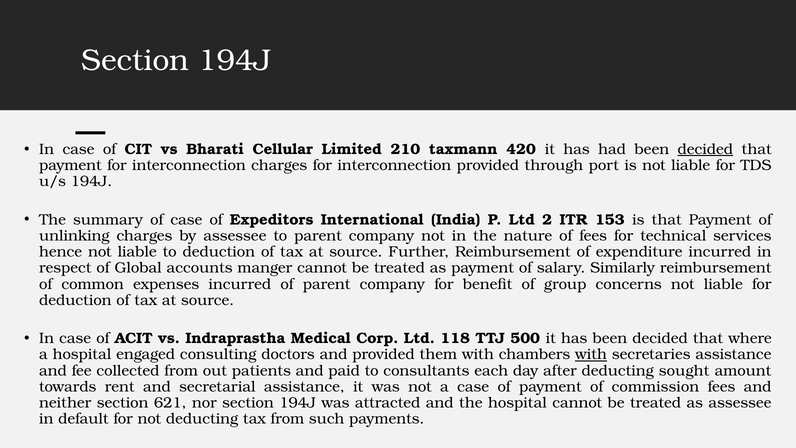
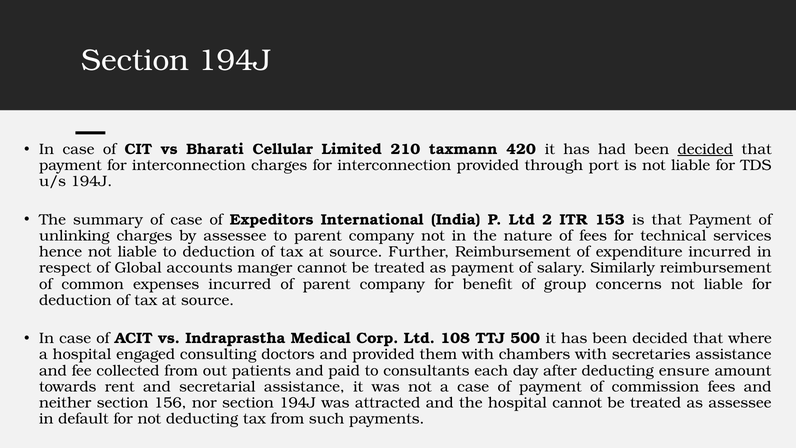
118: 118 -> 108
with at (591, 354) underline: present -> none
sought: sought -> ensure
621: 621 -> 156
